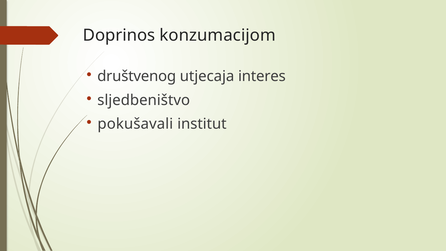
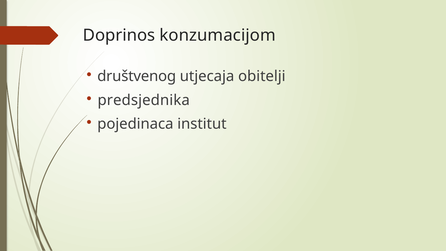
interes: interes -> obitelji
sljedbeništvo: sljedbeništvo -> predsjednika
pokušavali: pokušavali -> pojedinaca
